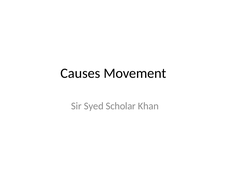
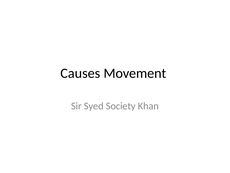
Scholar: Scholar -> Society
